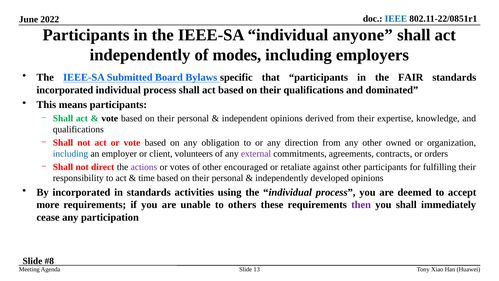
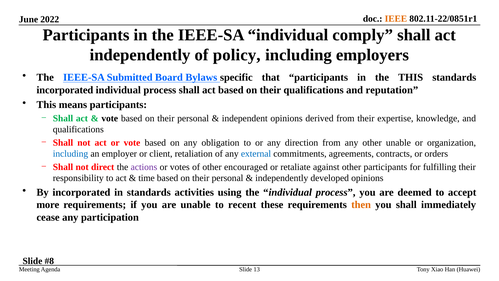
IEEE colour: blue -> orange
anyone: anyone -> comply
modes: modes -> policy
the FAIR: FAIR -> THIS
dominated: dominated -> reputation
other owned: owned -> unable
volunteers: volunteers -> retaliation
external colour: purple -> blue
others: others -> recent
then colour: purple -> orange
